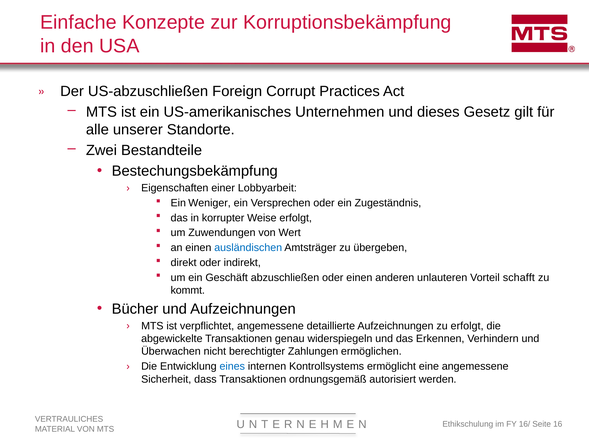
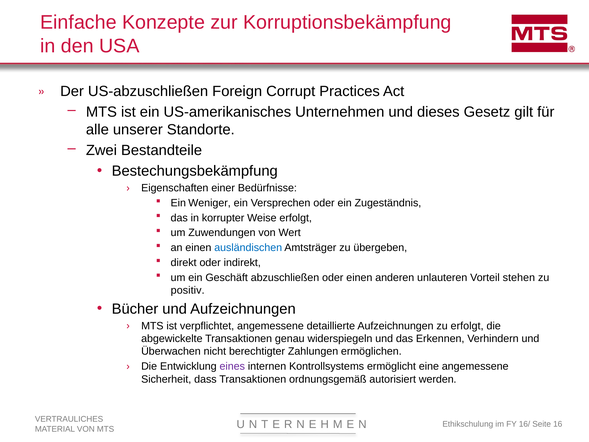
Lobbyarbeit: Lobbyarbeit -> Bedürfnisse
schafft: schafft -> stehen
kommt: kommt -> positiv
eines colour: blue -> purple
